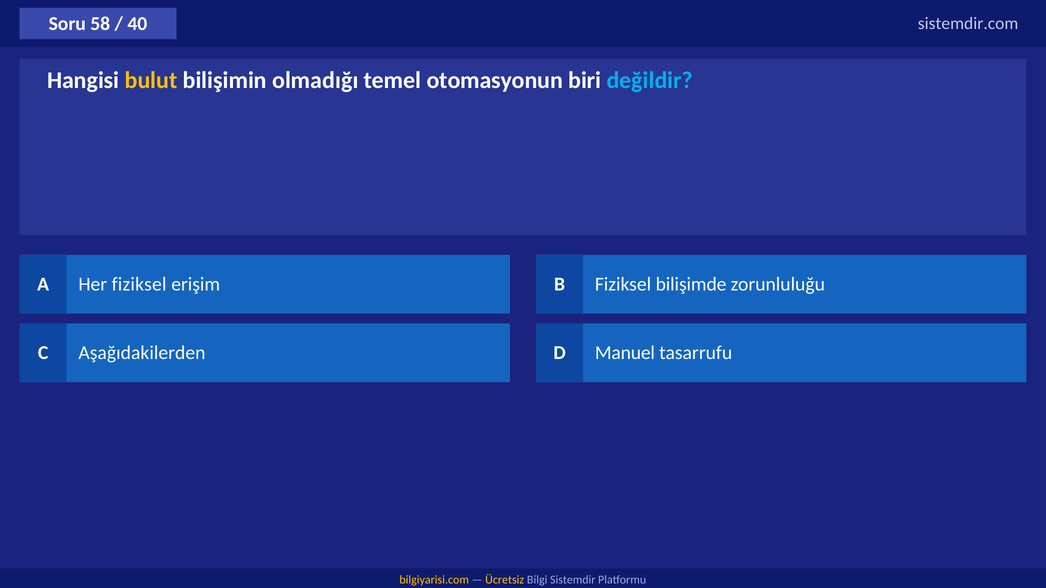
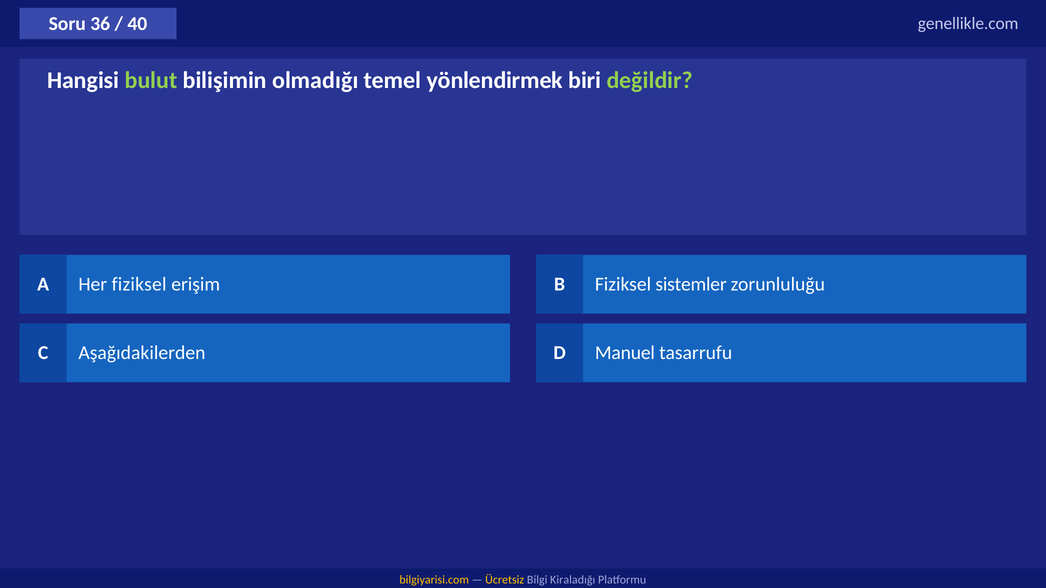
58: 58 -> 36
sistemdir.com: sistemdir.com -> genellikle.com
bulut colour: yellow -> light green
otomasyonun: otomasyonun -> yönlendirmek
değildir colour: light blue -> light green
bilişimde: bilişimde -> sistemler
Sistemdir: Sistemdir -> Kiraladığı
